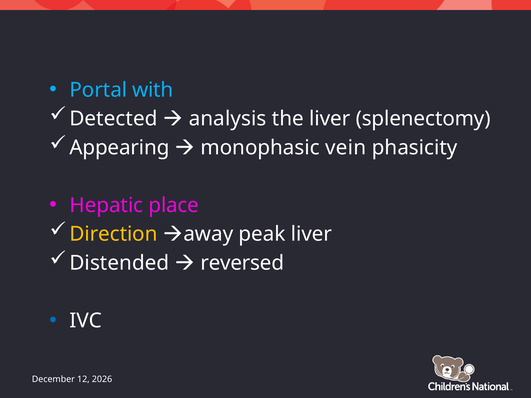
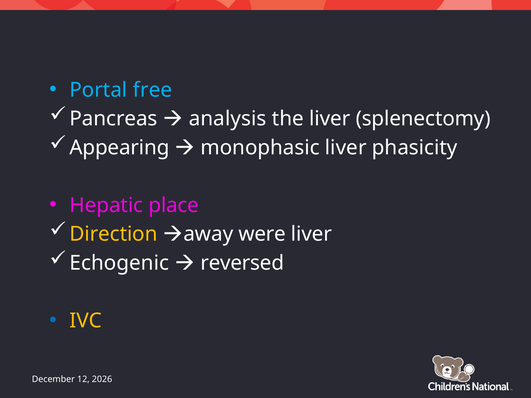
with: with -> free
Detected: Detected -> Pancreas
monophasic vein: vein -> liver
peak: peak -> were
Distended: Distended -> Echogenic
IVC colour: white -> yellow
